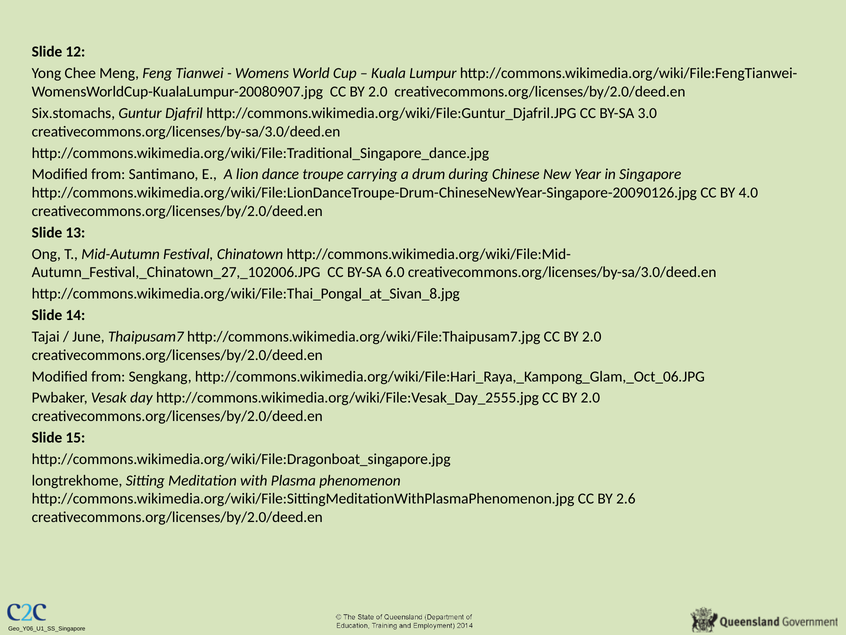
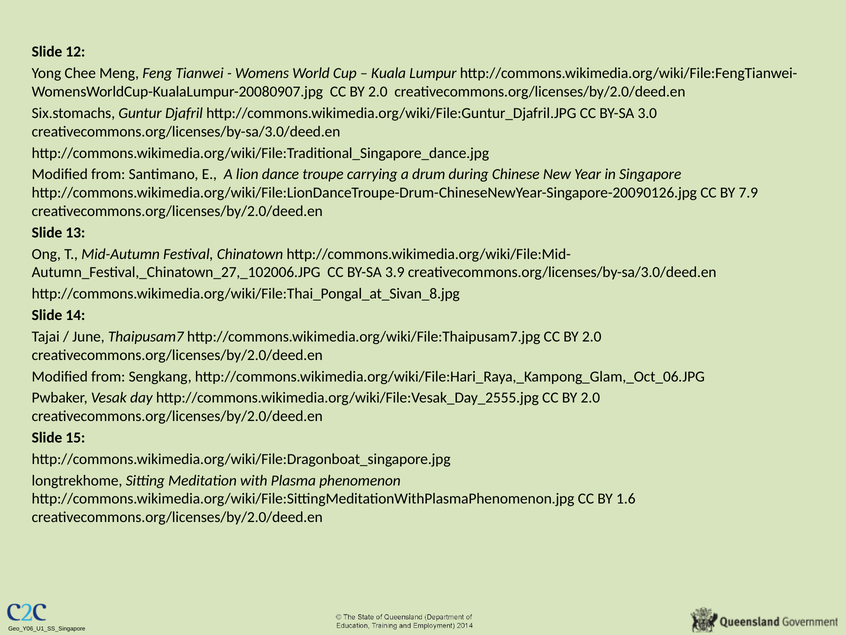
4.0: 4.0 -> 7.9
6.0: 6.0 -> 3.9
2.6: 2.6 -> 1.6
